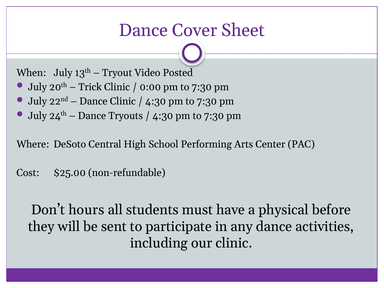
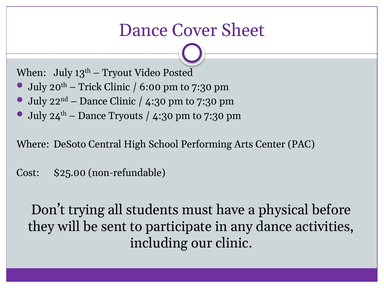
0:00: 0:00 -> 6:00
hours: hours -> trying
